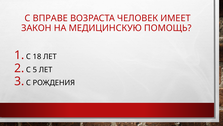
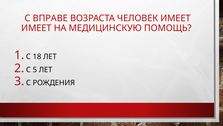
ЗАКОН at (36, 28): ЗАКОН -> ИМЕЕТ
